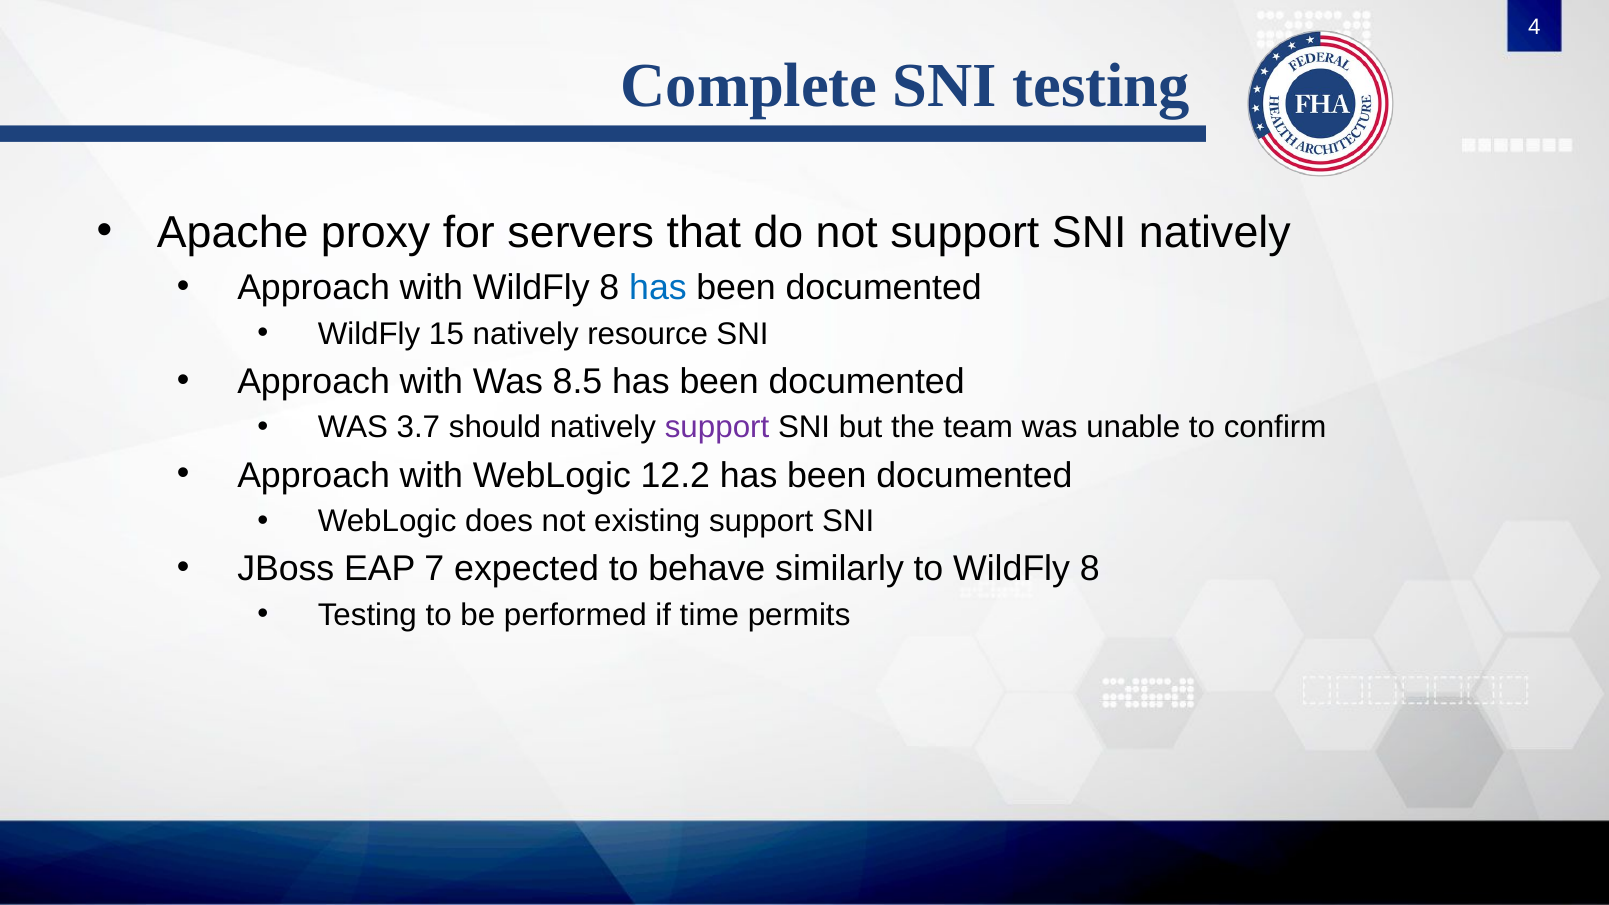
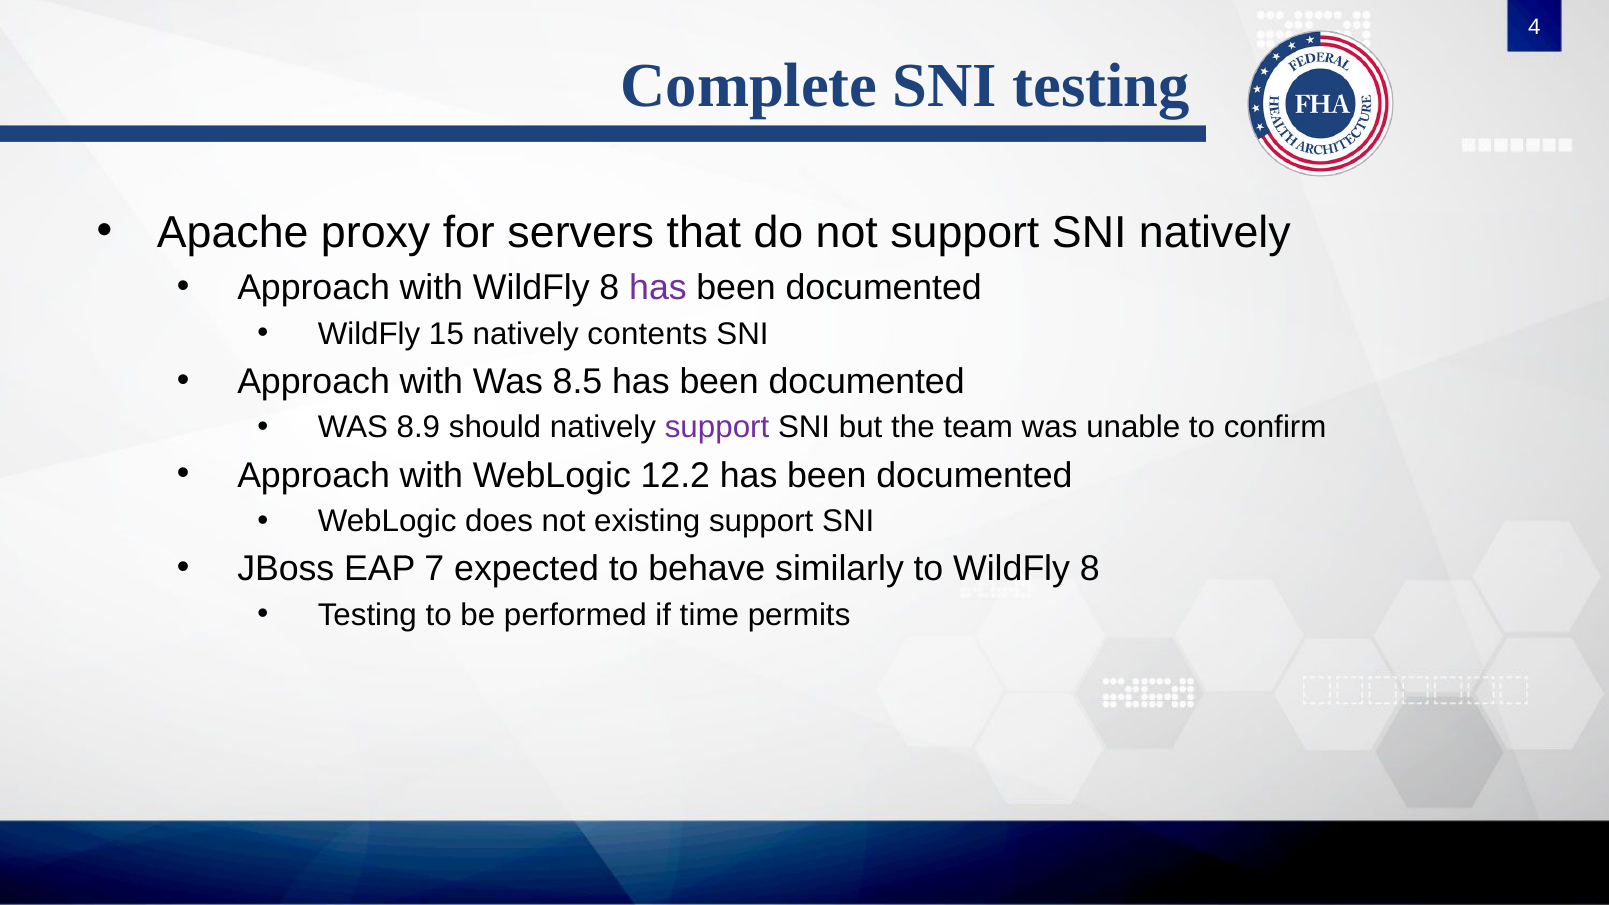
has at (658, 288) colour: blue -> purple
resource: resource -> contents
3.7: 3.7 -> 8.9
